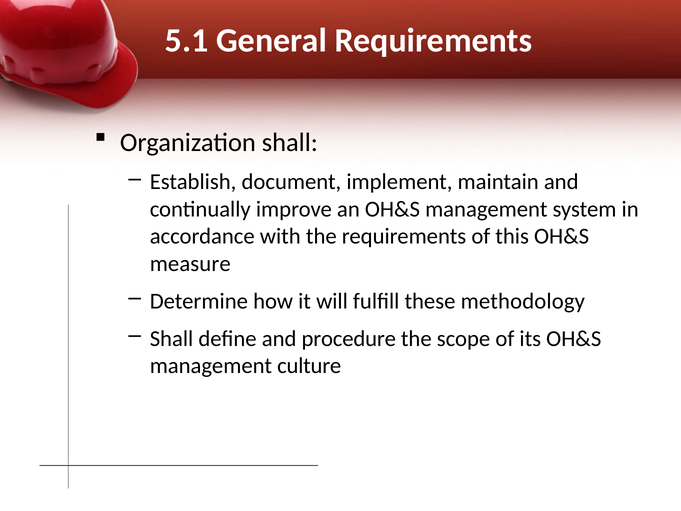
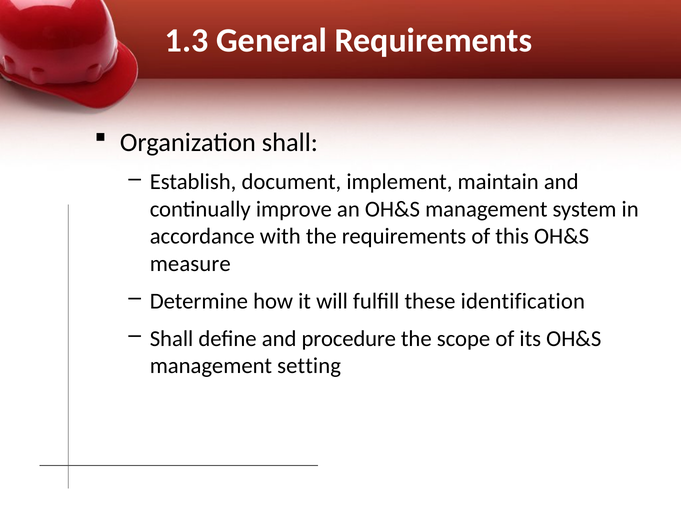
5.1: 5.1 -> 1.3
methodology: methodology -> identification
culture: culture -> setting
